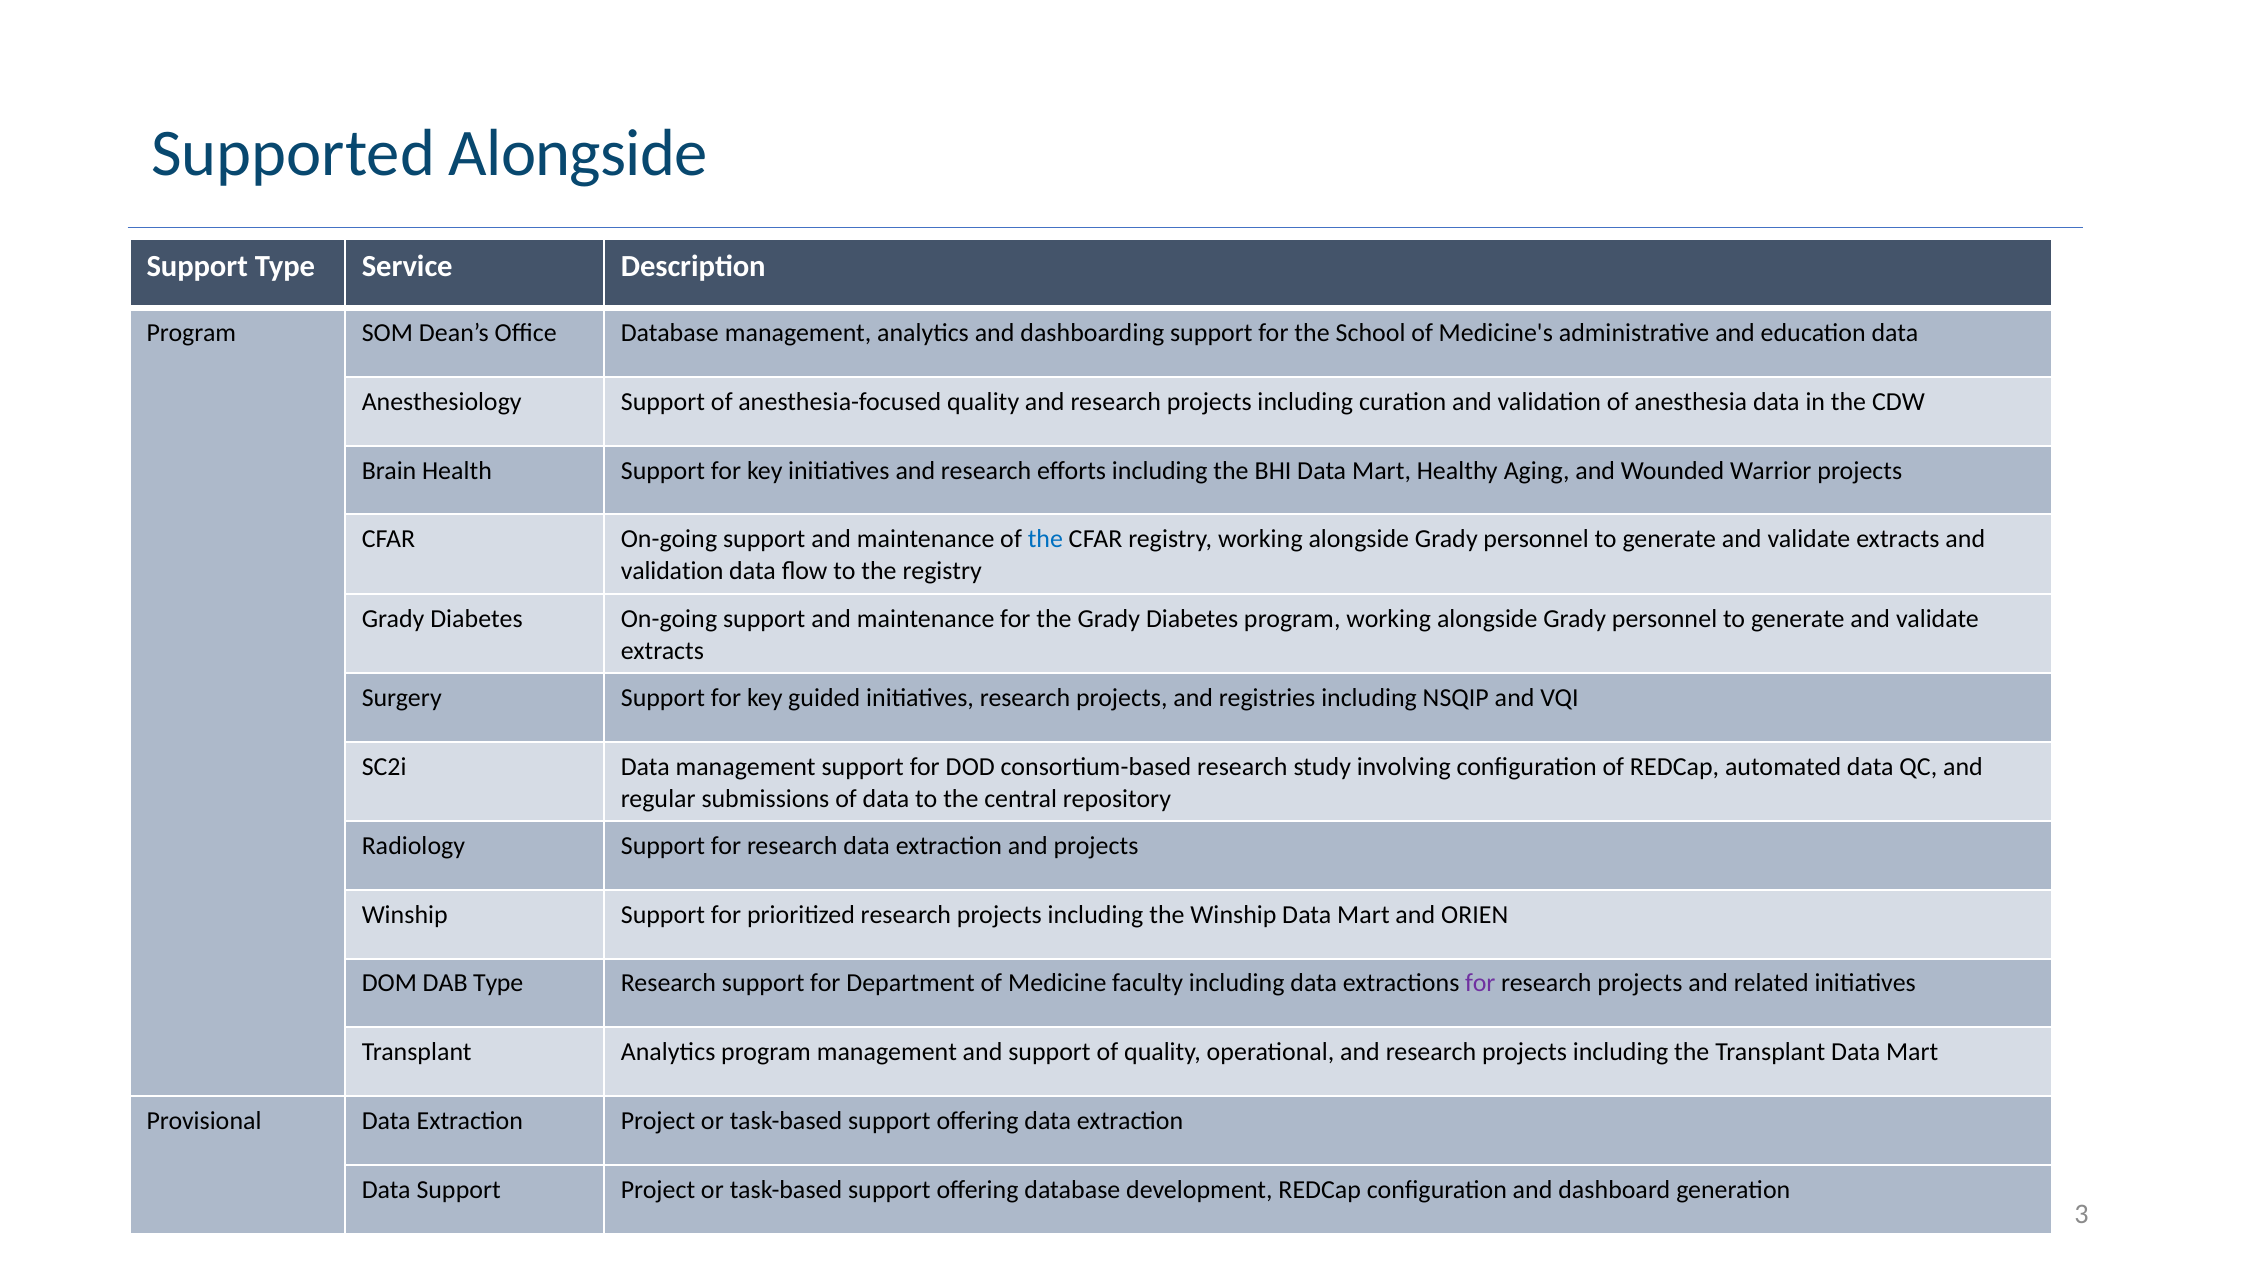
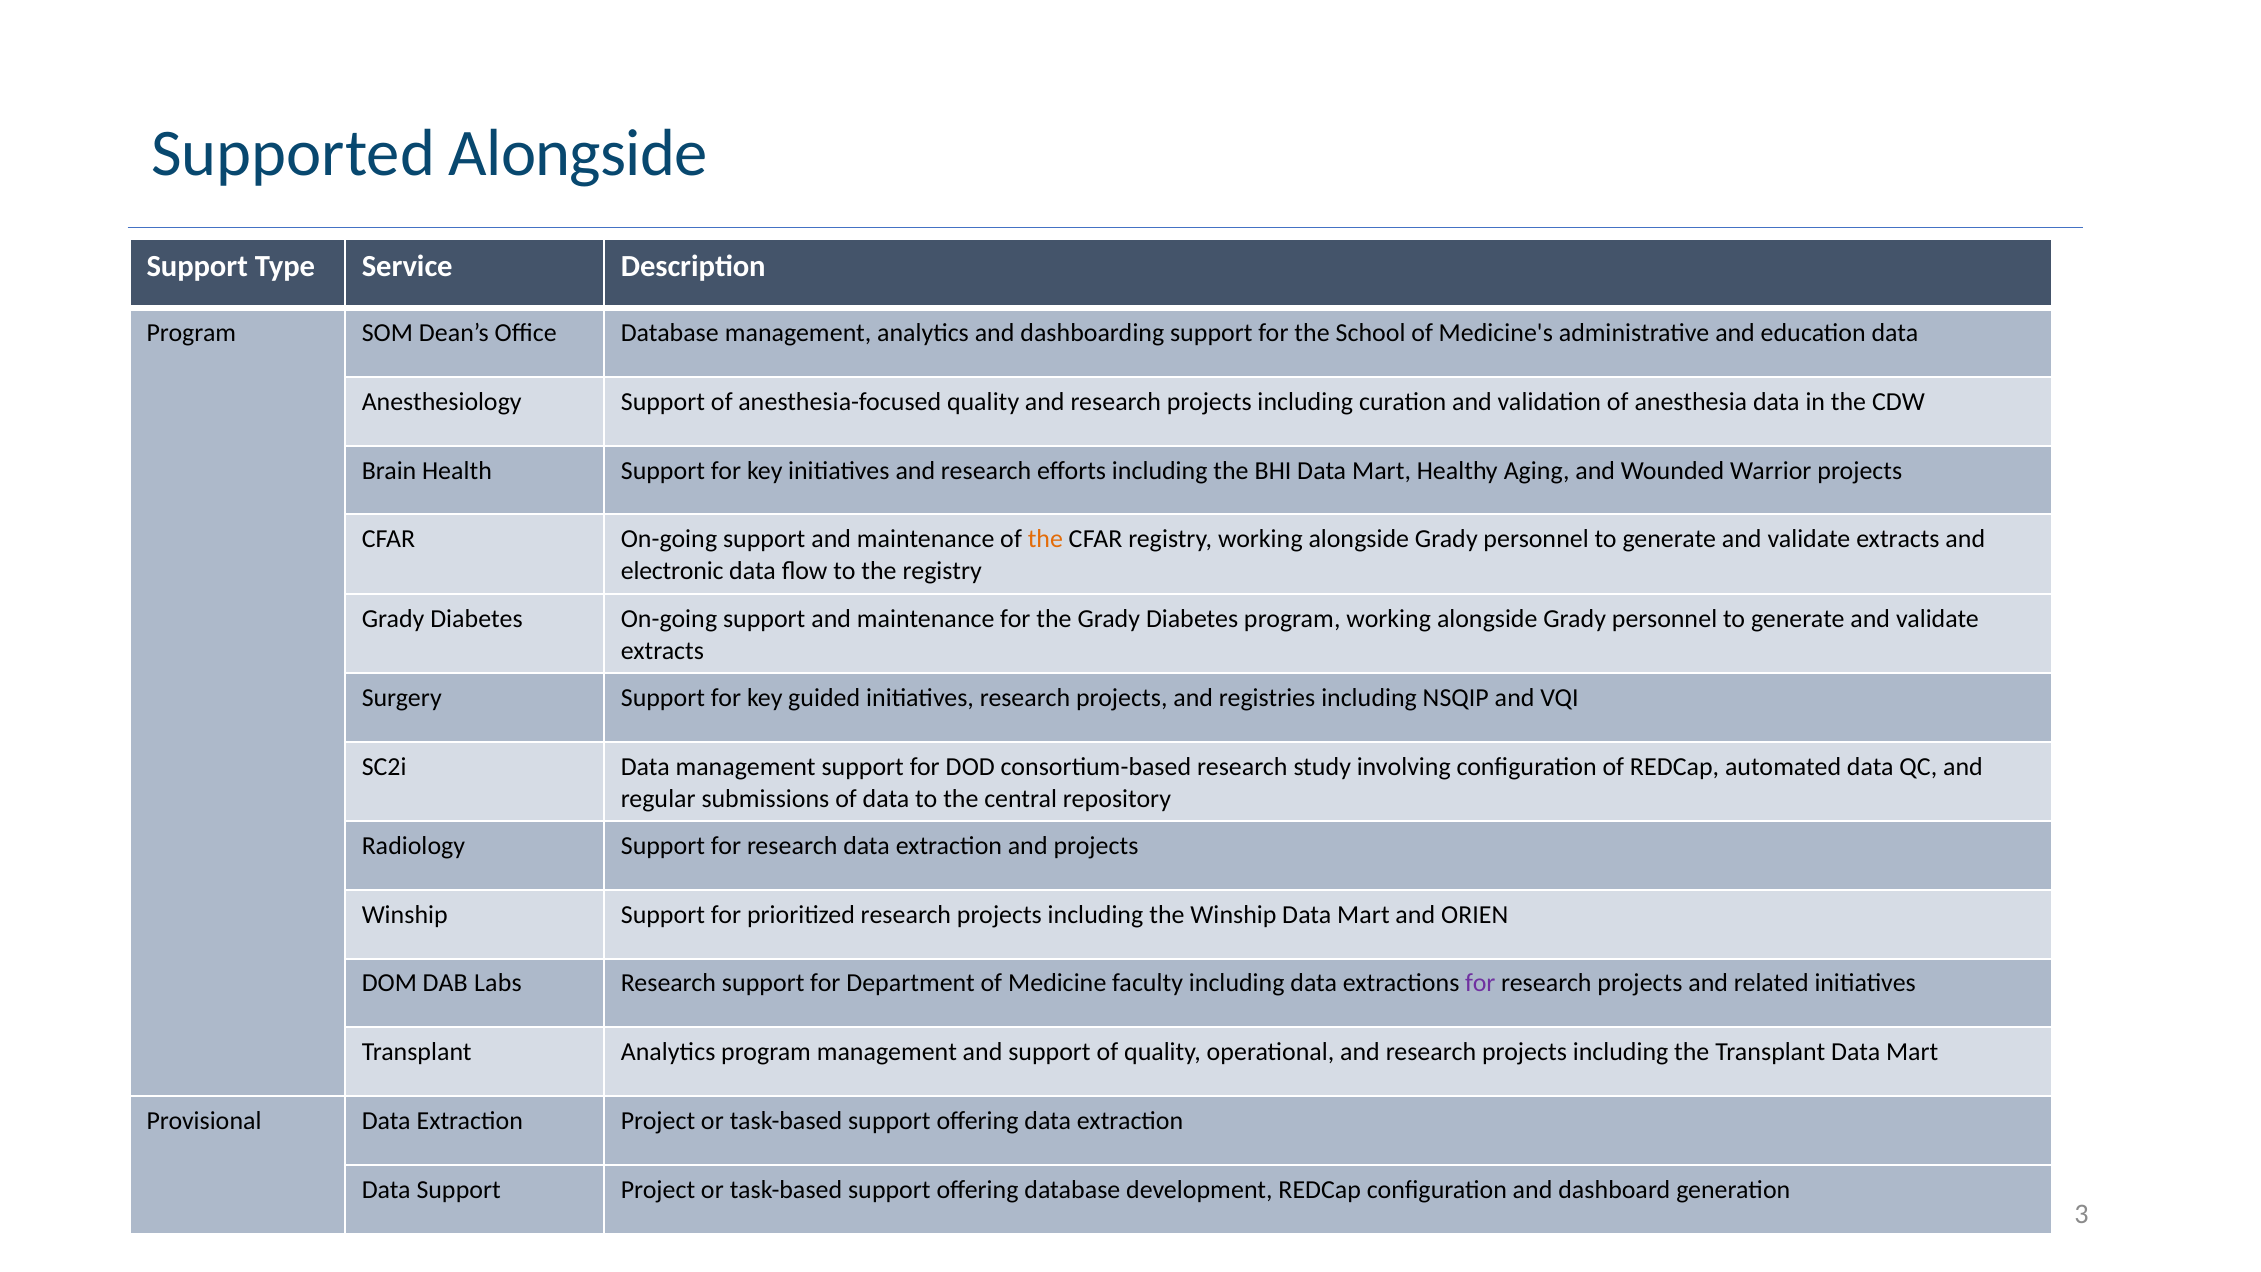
the at (1045, 539) colour: blue -> orange
validation at (672, 571): validation -> electronic
DAB Type: Type -> Labs
